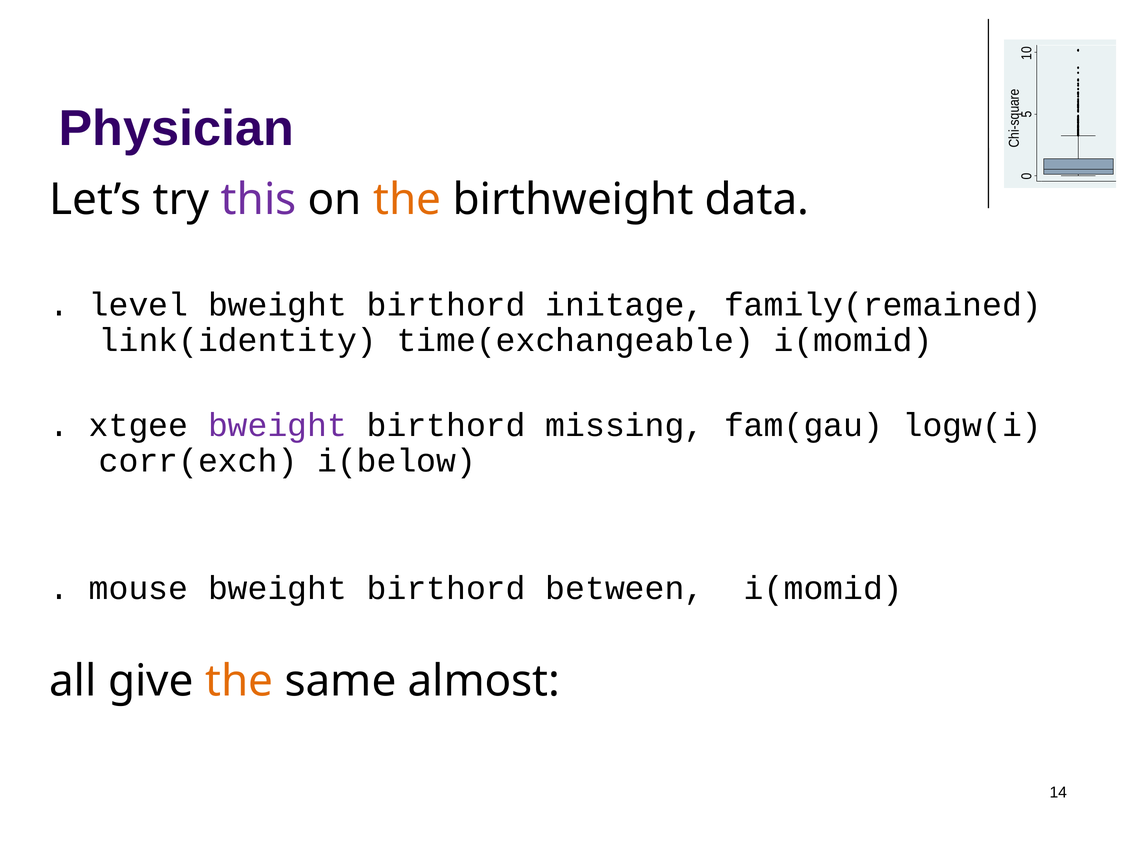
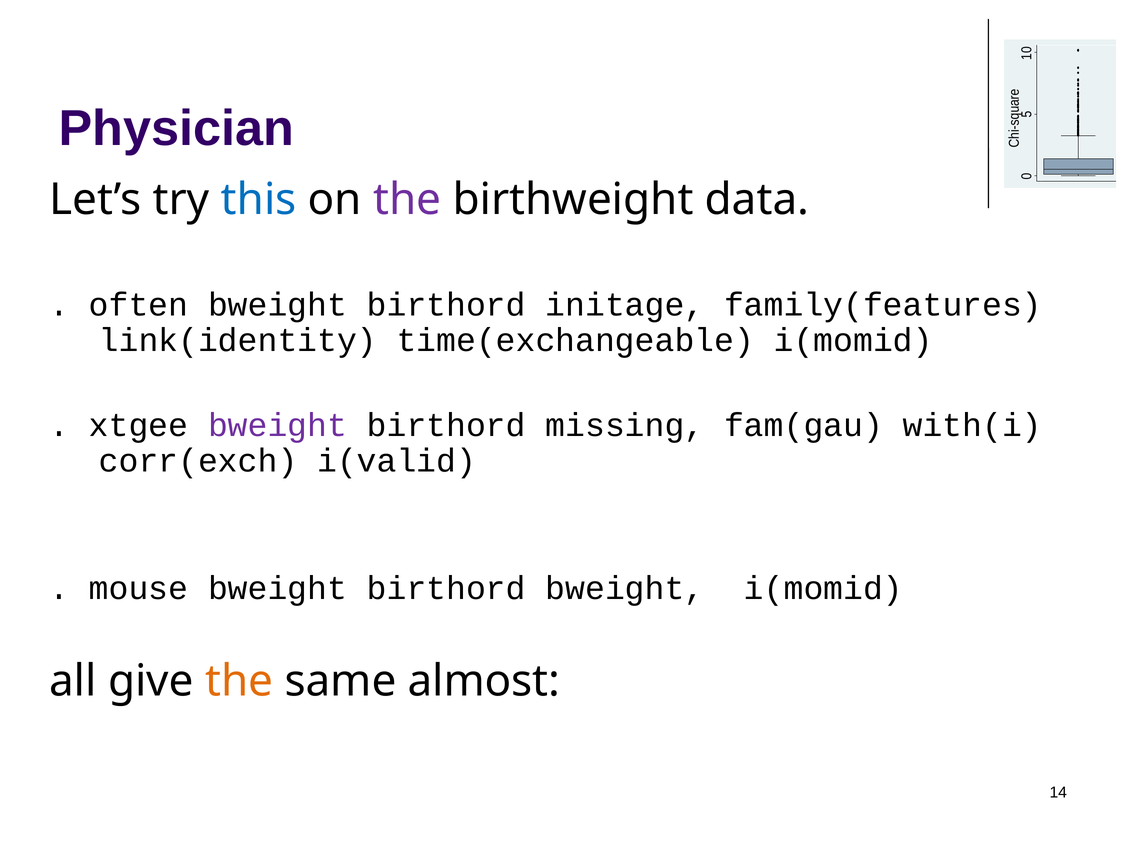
this colour: purple -> blue
the at (407, 200) colour: orange -> purple
level: level -> often
family(remained: family(remained -> family(features
logw(i: logw(i -> with(i
i(below: i(below -> i(valid
birthord between: between -> bweight
